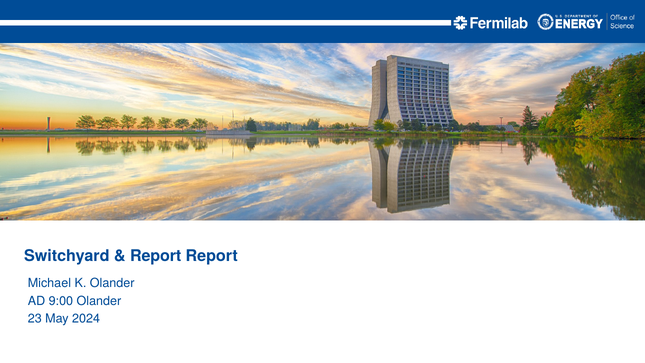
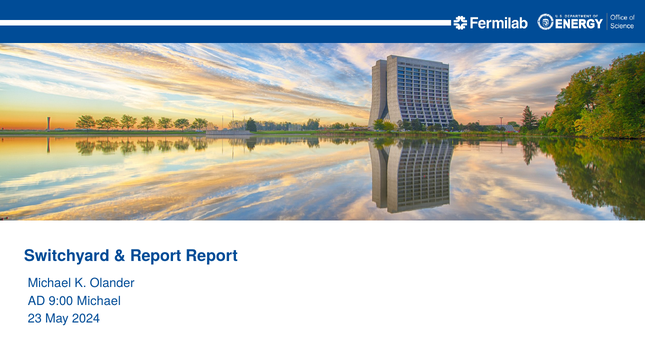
9:00 Olander: Olander -> Michael
